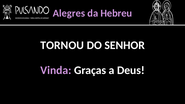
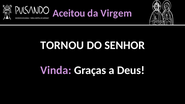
Alegres: Alegres -> Aceitou
Hebreu: Hebreu -> Virgem
